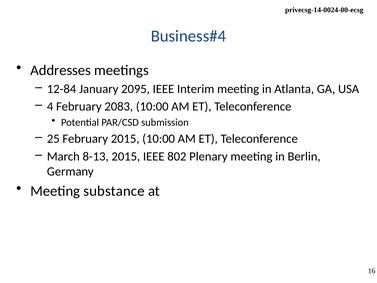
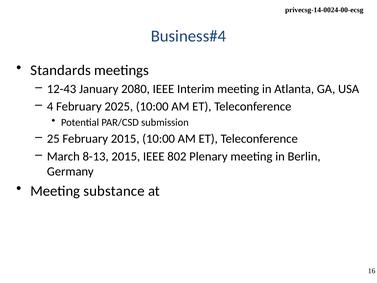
Addresses: Addresses -> Standards
12-84: 12-84 -> 12-43
2095: 2095 -> 2080
2083: 2083 -> 2025
